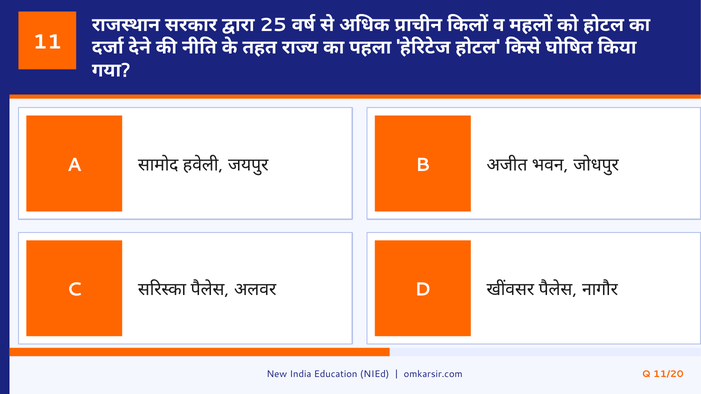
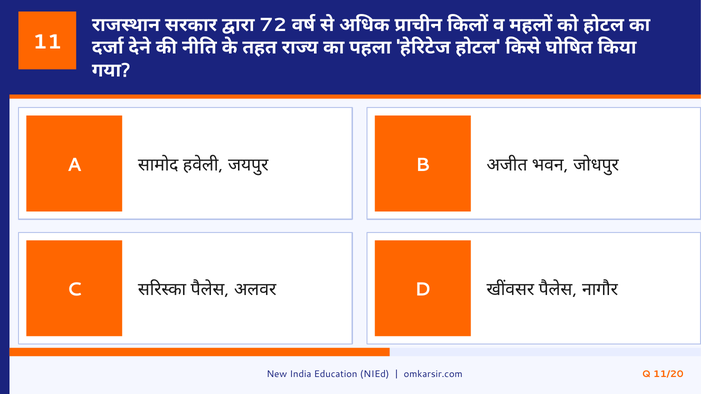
25: 25 -> 72
